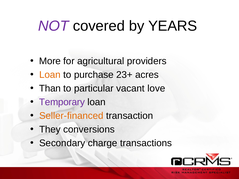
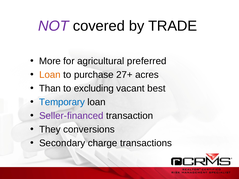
YEARS: YEARS -> TRADE
providers: providers -> preferred
23+: 23+ -> 27+
particular: particular -> excluding
love: love -> best
Temporary colour: purple -> blue
Seller-financed colour: orange -> purple
